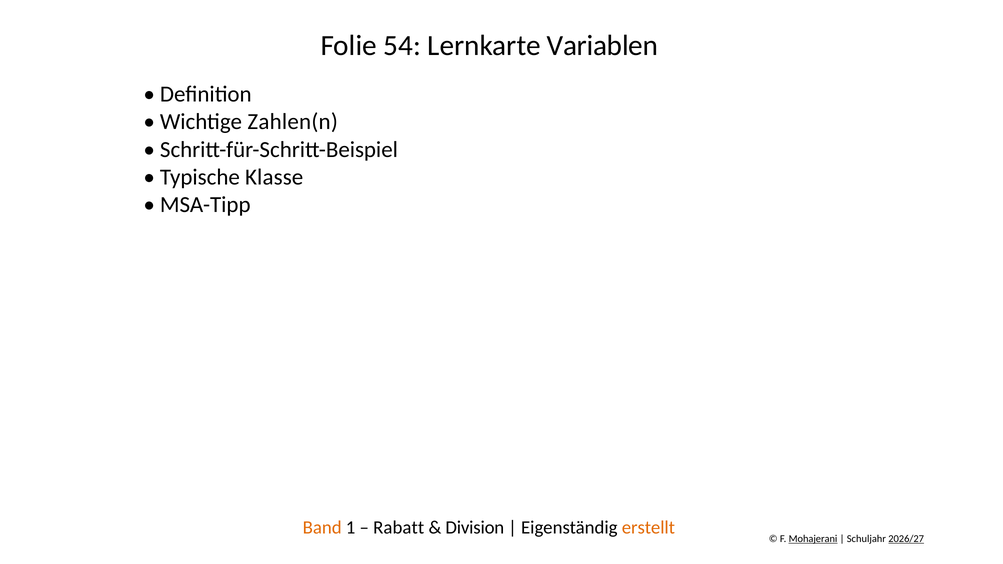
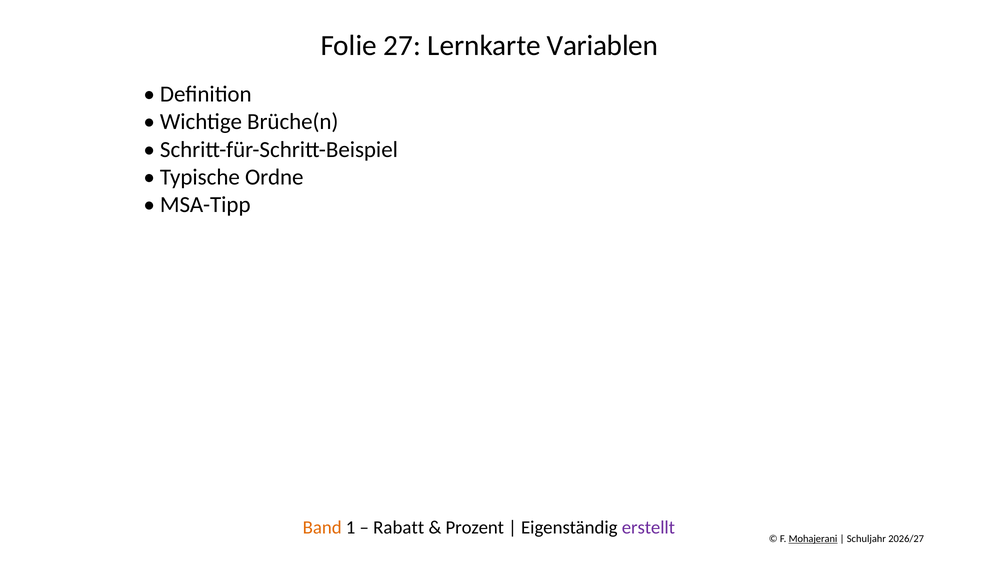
54: 54 -> 27
Zahlen(n: Zahlen(n -> Brüche(n
Klasse: Klasse -> Ordne
Division: Division -> Prozent
erstellt colour: orange -> purple
2026/27 underline: present -> none
